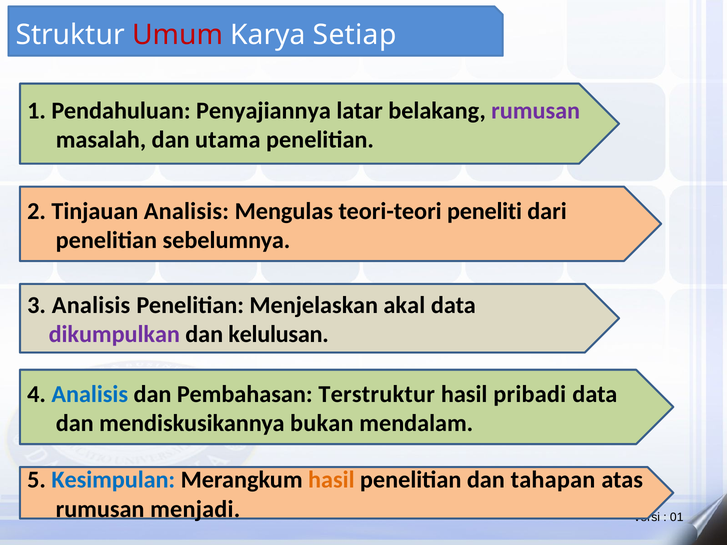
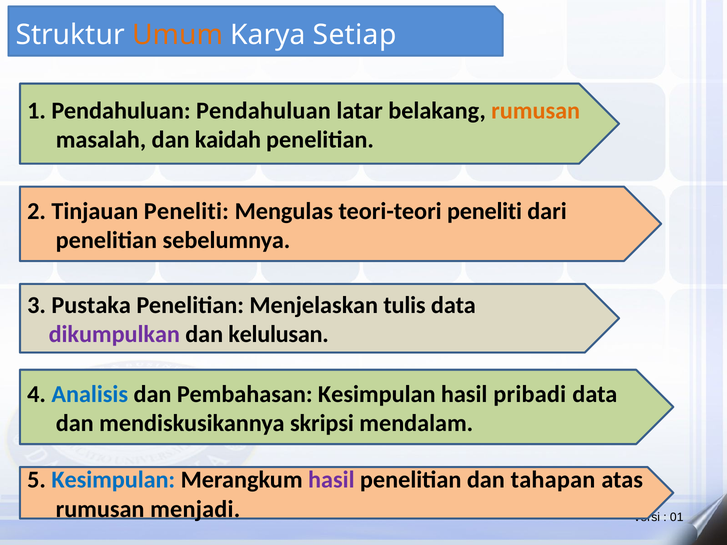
Umum colour: red -> orange
Pendahuluan Penyajiannya: Penyajiannya -> Pendahuluan
rumusan at (536, 111) colour: purple -> orange
utama: utama -> kaidah
Tinjauan Analisis: Analisis -> Peneliti
3 Analisis: Analisis -> Pustaka
akal: akal -> tulis
Pembahasan Terstruktur: Terstruktur -> Kesimpulan
bukan: bukan -> skripsi
hasil at (331, 480) colour: orange -> purple
